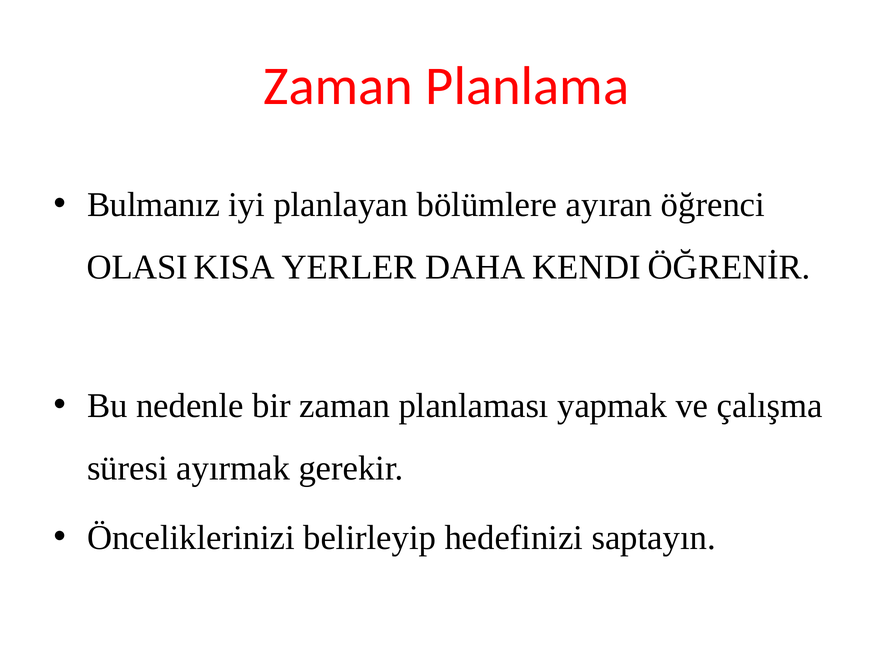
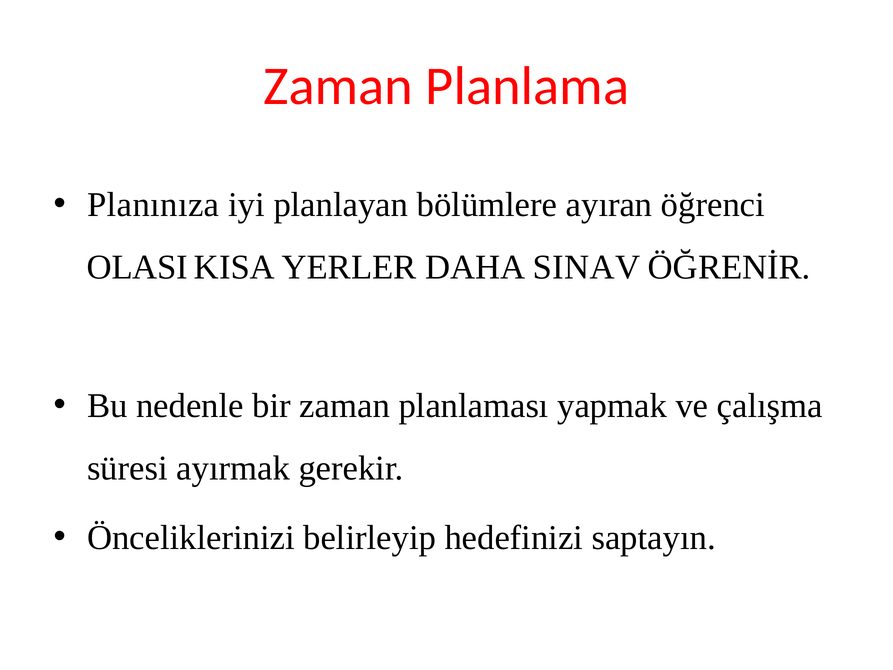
Bulmanız: Bulmanız -> Planınıza
KENDI: KENDI -> SINAV
